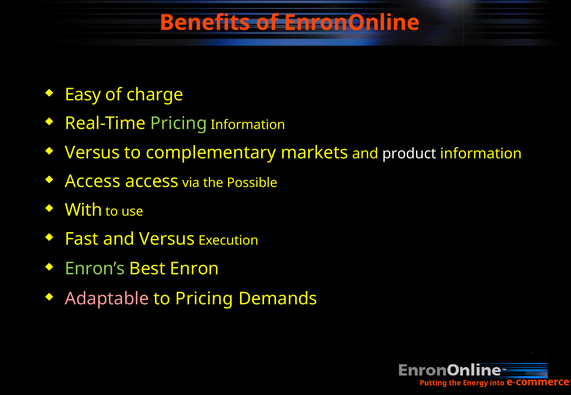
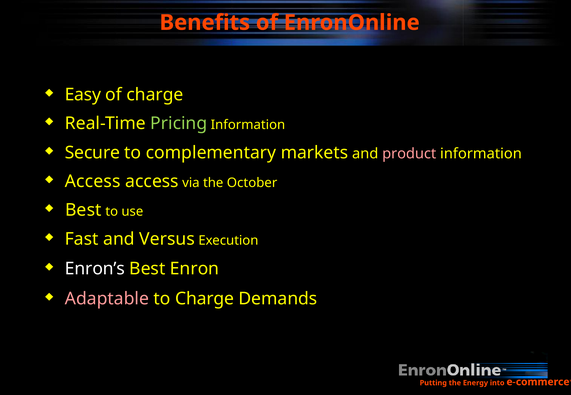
Versus at (92, 153): Versus -> Secure
product colour: white -> pink
Possible: Possible -> October
With at (84, 210): With -> Best
Enron’s colour: light green -> white
to Pricing: Pricing -> Charge
